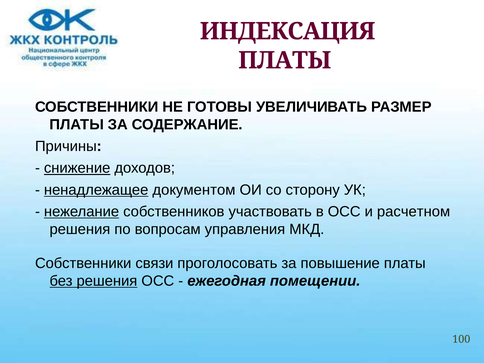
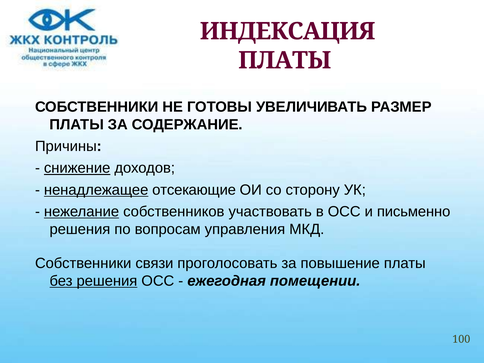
документом: документом -> отсекающие
расчетном: расчетном -> письменно
